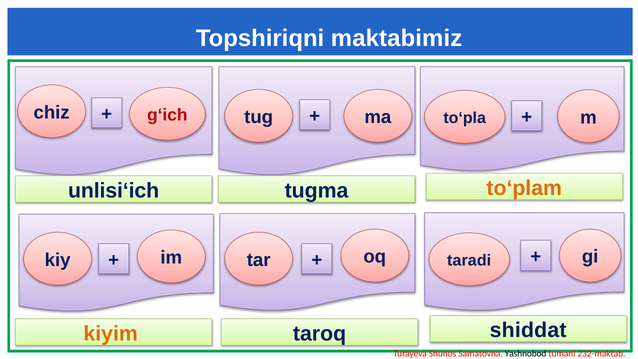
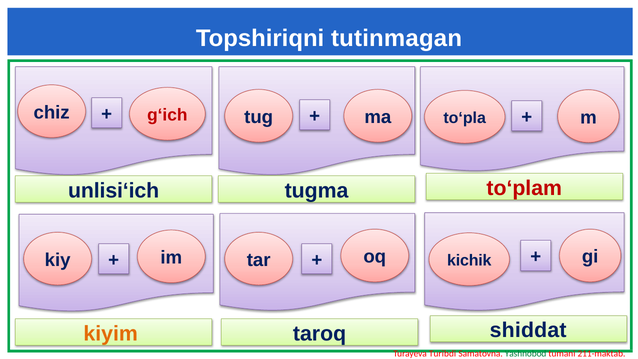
maktabimiz: maktabimiz -> tutinmagan
to‘plam colour: orange -> red
taradi: taradi -> kichik
Shunos: Shunos -> Turibdi
Yashnobod colour: black -> green
232-maktab: 232-maktab -> 211-maktab
